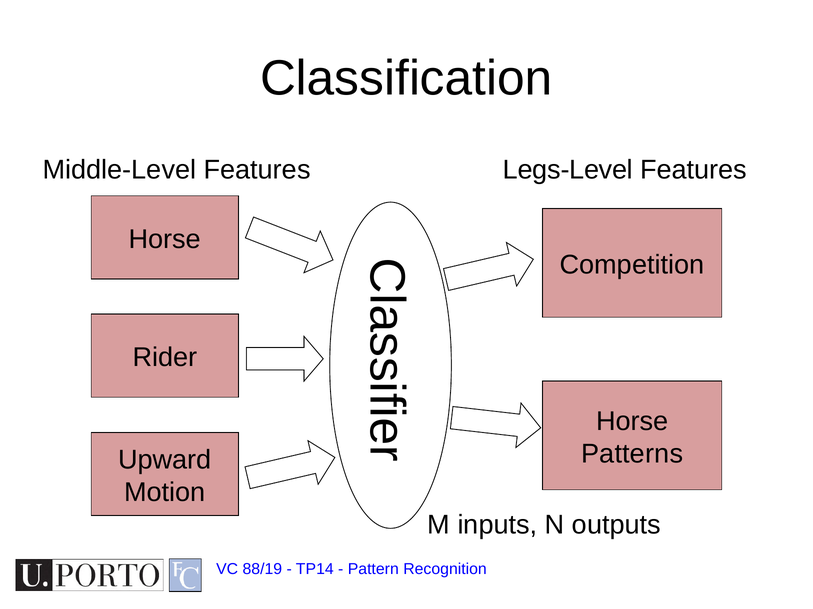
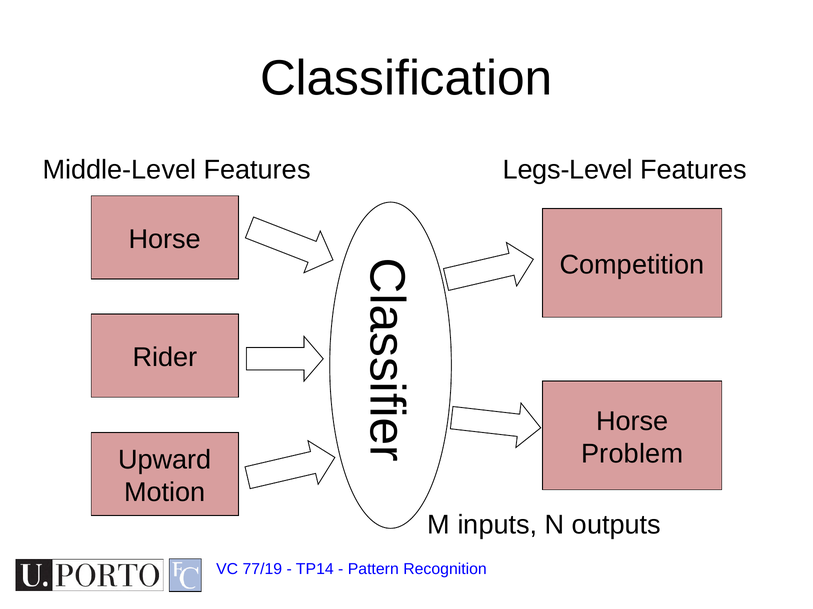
Patterns: Patterns -> Problem
88/19: 88/19 -> 77/19
